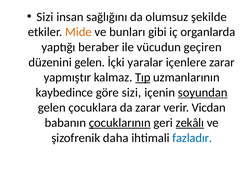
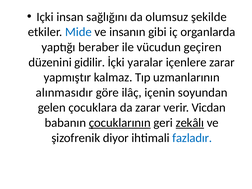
Sizi at (45, 17): Sizi -> Içki
Mide colour: orange -> blue
bunları: bunları -> insanın
düzenini gelen: gelen -> gidilir
Tıp underline: present -> none
kaybedince: kaybedince -> alınmasıdır
göre sizi: sizi -> ilâç
soyundan underline: present -> none
daha: daha -> diyor
